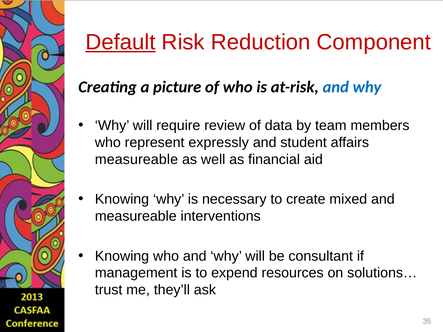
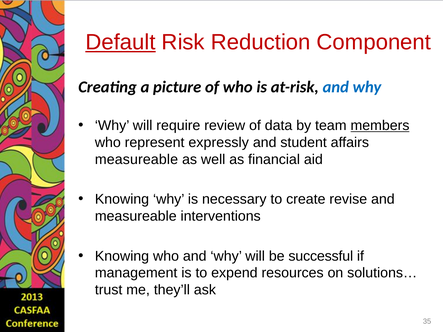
members underline: none -> present
mixed: mixed -> revise
consultant: consultant -> successful
